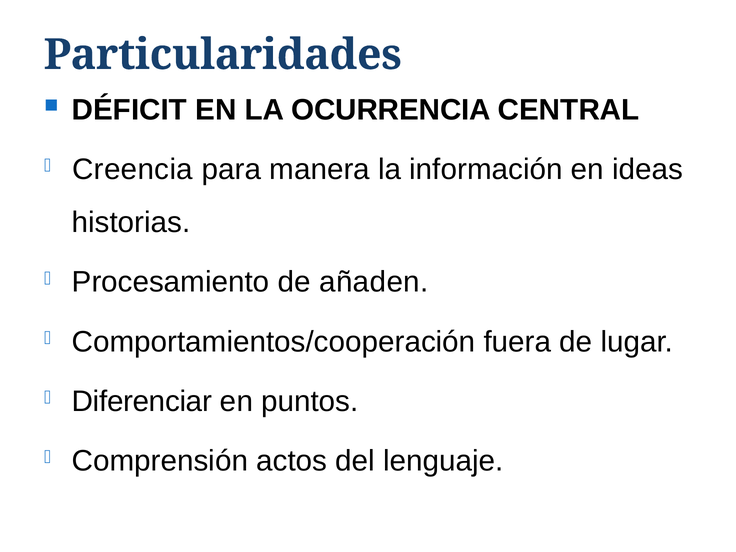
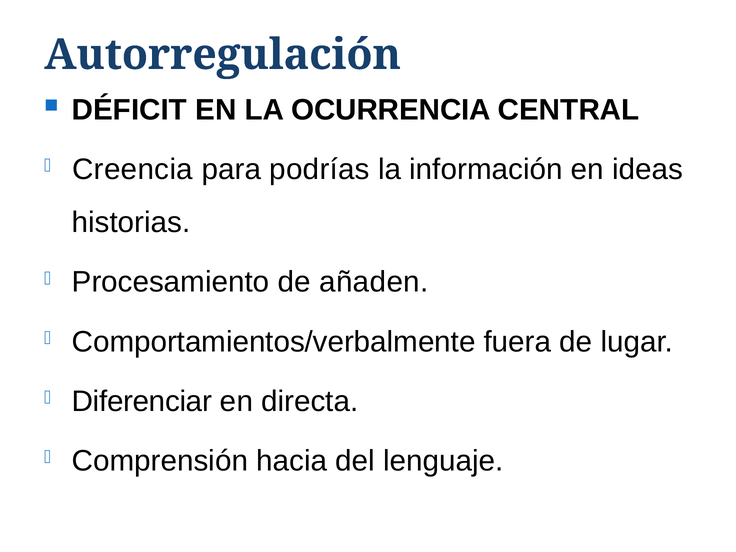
Particularidades: Particularidades -> Autorregulación
manera: manera -> podrías
Comportamientos/cooperación: Comportamientos/cooperación -> Comportamientos/verbalmente
puntos: puntos -> directa
actos: actos -> hacia
